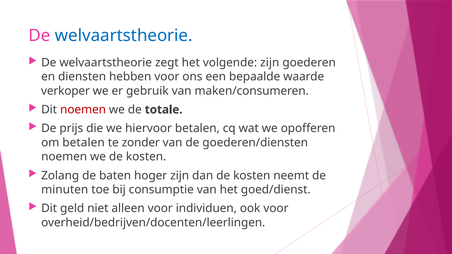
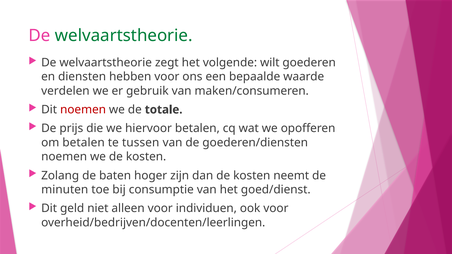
welvaartstheorie at (124, 36) colour: blue -> green
volgende zijn: zijn -> wilt
verkoper: verkoper -> verdelen
zonder: zonder -> tussen
